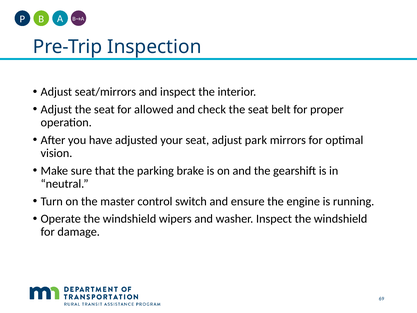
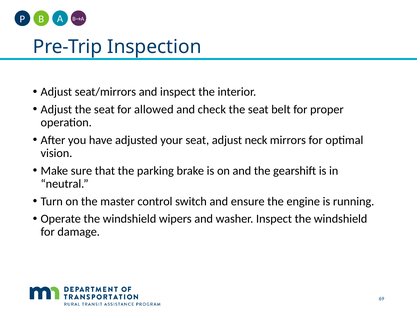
park: park -> neck
